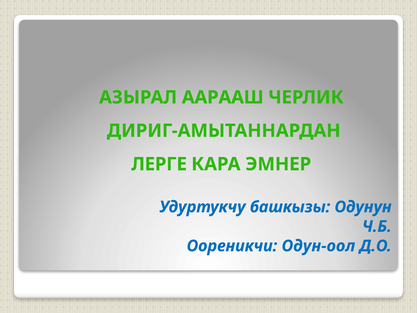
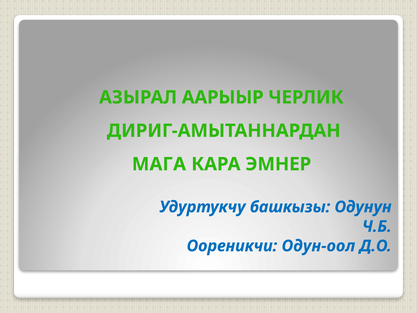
ААРААШ: ААРААШ -> ААРЫЫР
ЛЕРГЕ: ЛЕРГЕ -> МАГА
